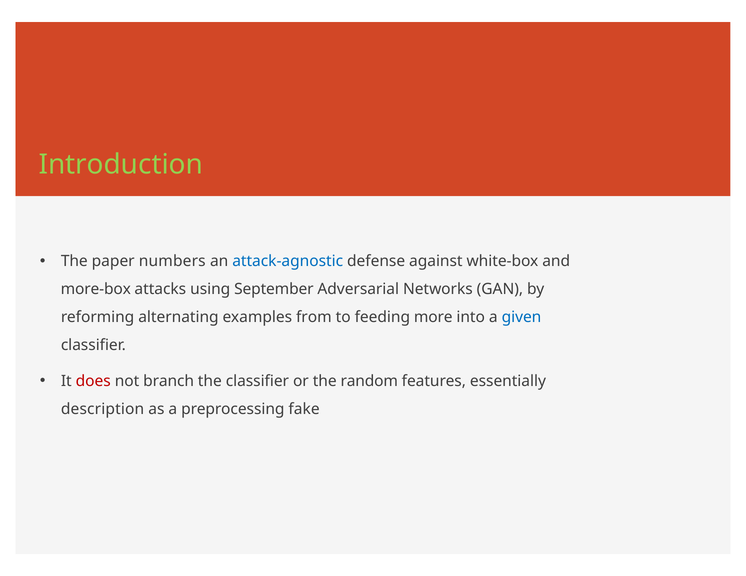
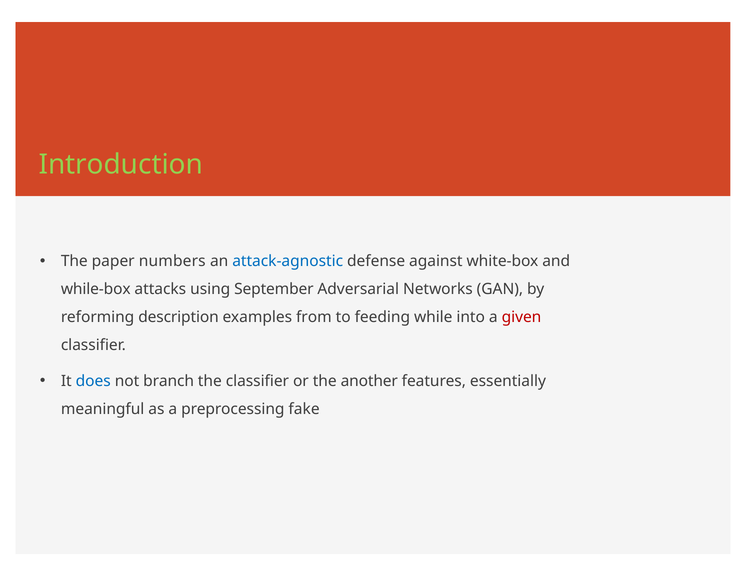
more-box: more-box -> while-box
alternating: alternating -> description
more: more -> while
given colour: blue -> red
does colour: red -> blue
random: random -> another
description: description -> meaningful
